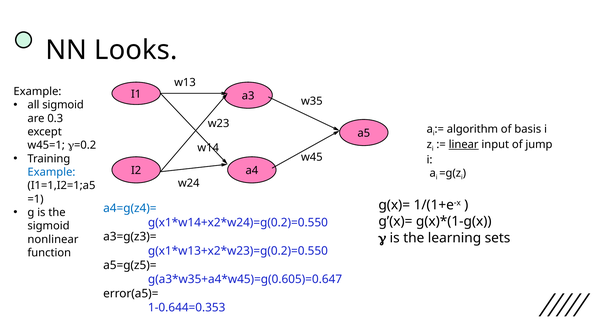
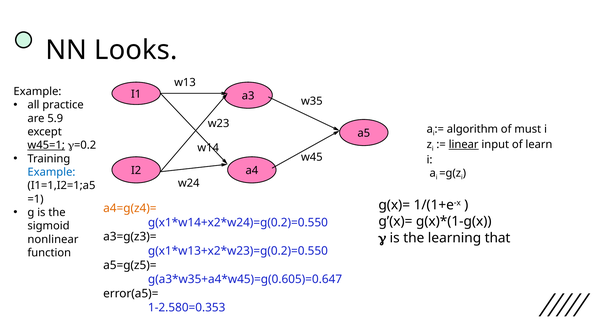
all sigmoid: sigmoid -> practice
0.3: 0.3 -> 5.9
basis: basis -> must
jump: jump -> learn
w45=1 underline: none -> present
a4=g(z4)= colour: blue -> orange
sets: sets -> that
1-0.644=0.353: 1-0.644=0.353 -> 1-2.580=0.353
